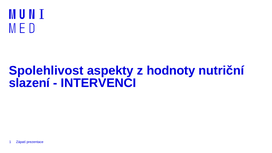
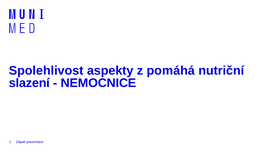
hodnoty: hodnoty -> pomáhá
INTERVENCI: INTERVENCI -> NEMOCNICE
